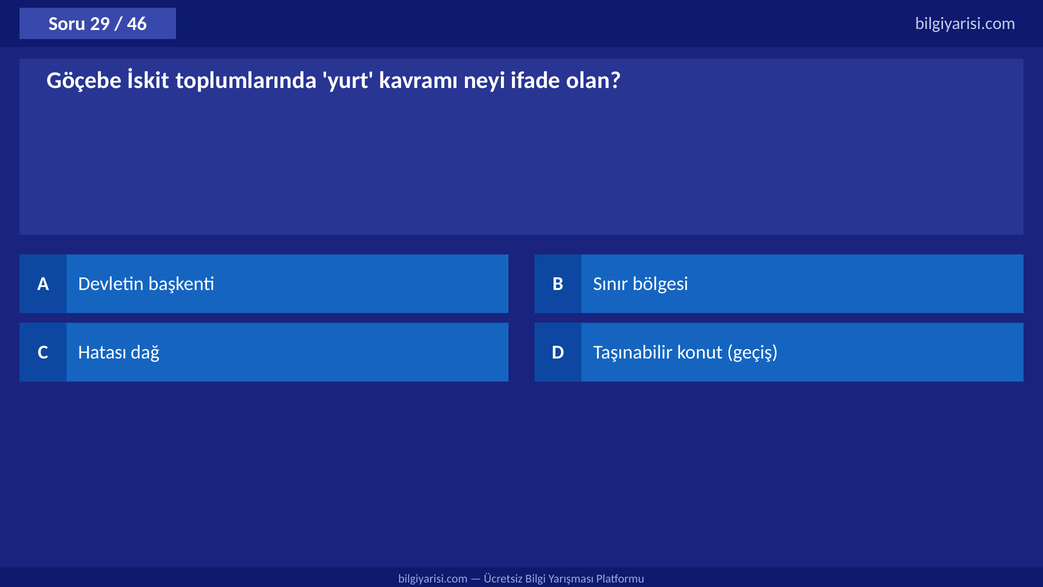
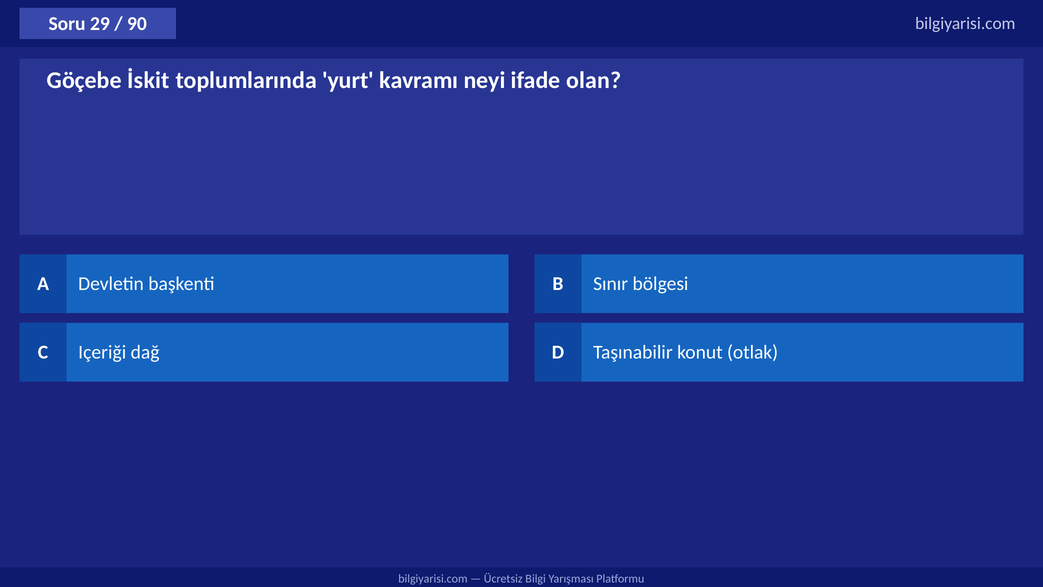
46: 46 -> 90
Hatası: Hatası -> Içeriği
geçiş: geçiş -> otlak
